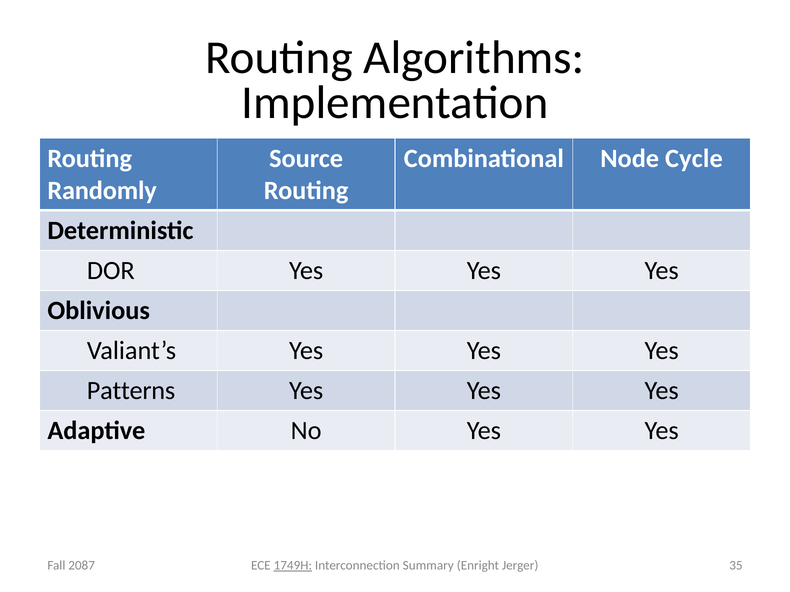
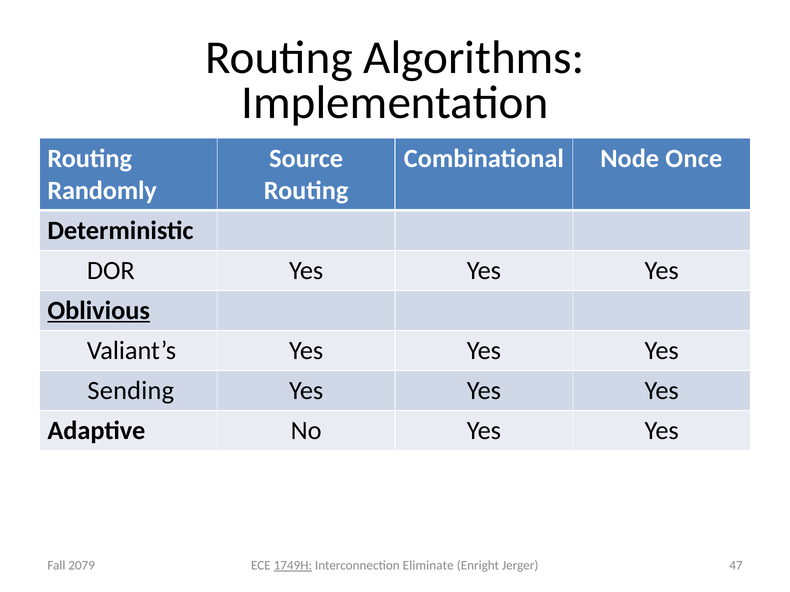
Cycle: Cycle -> Once
Oblivious underline: none -> present
Patterns: Patterns -> Sending
Summary: Summary -> Eliminate
35: 35 -> 47
2087: 2087 -> 2079
